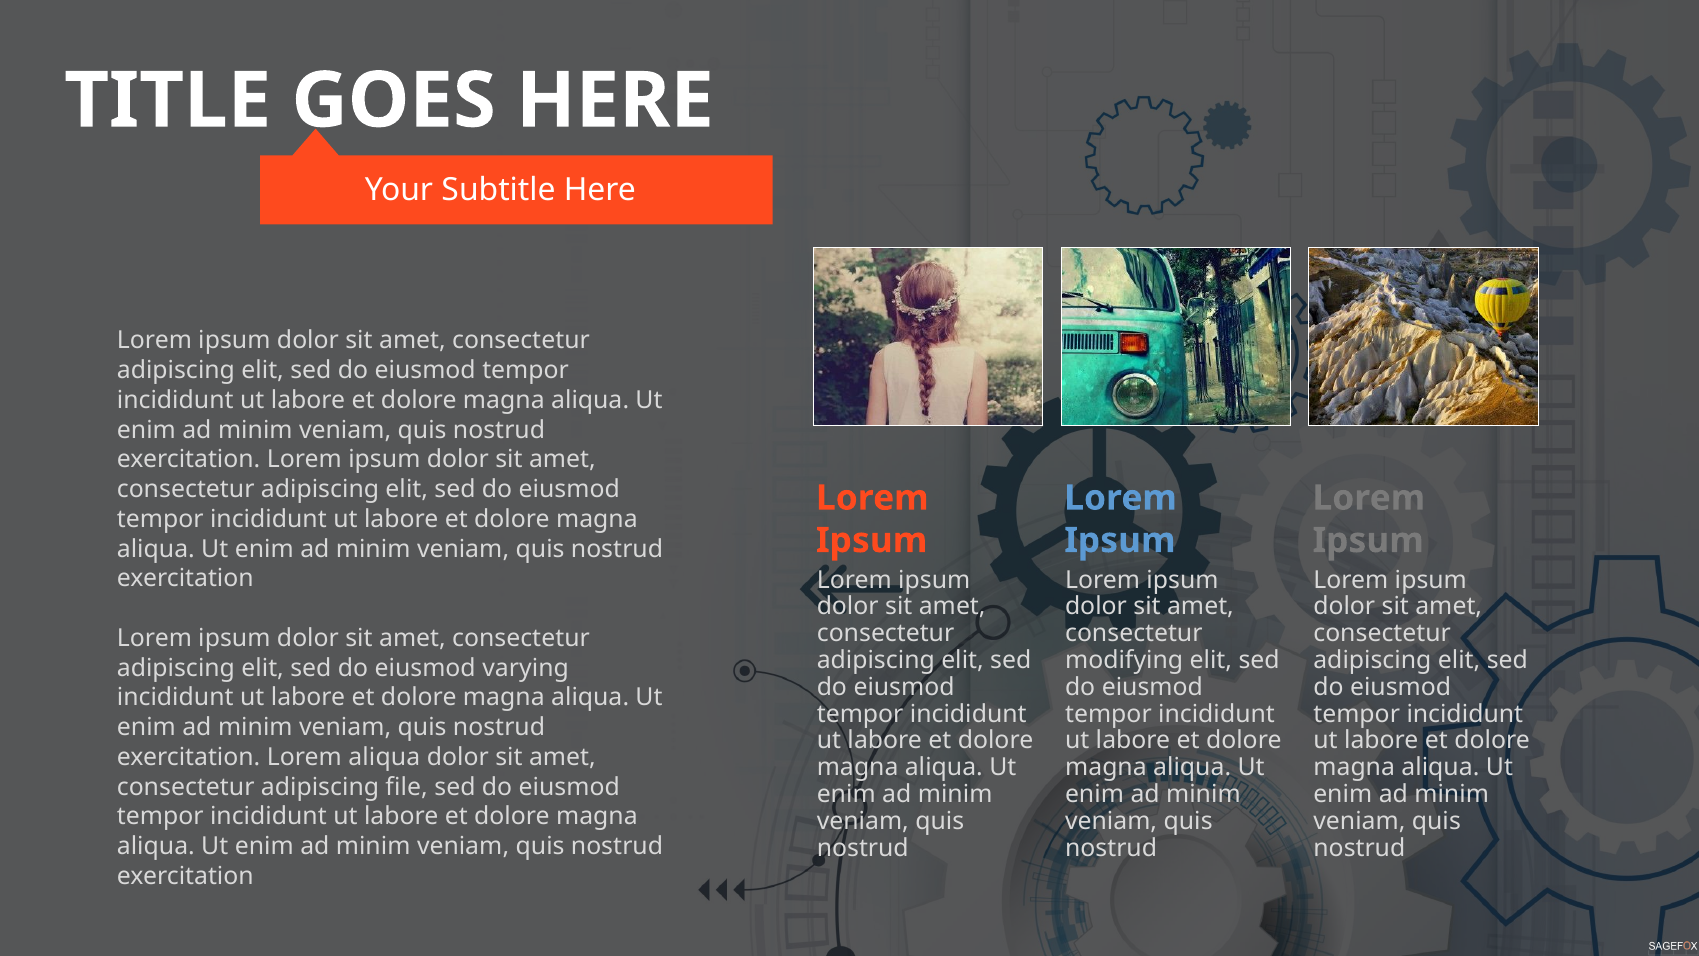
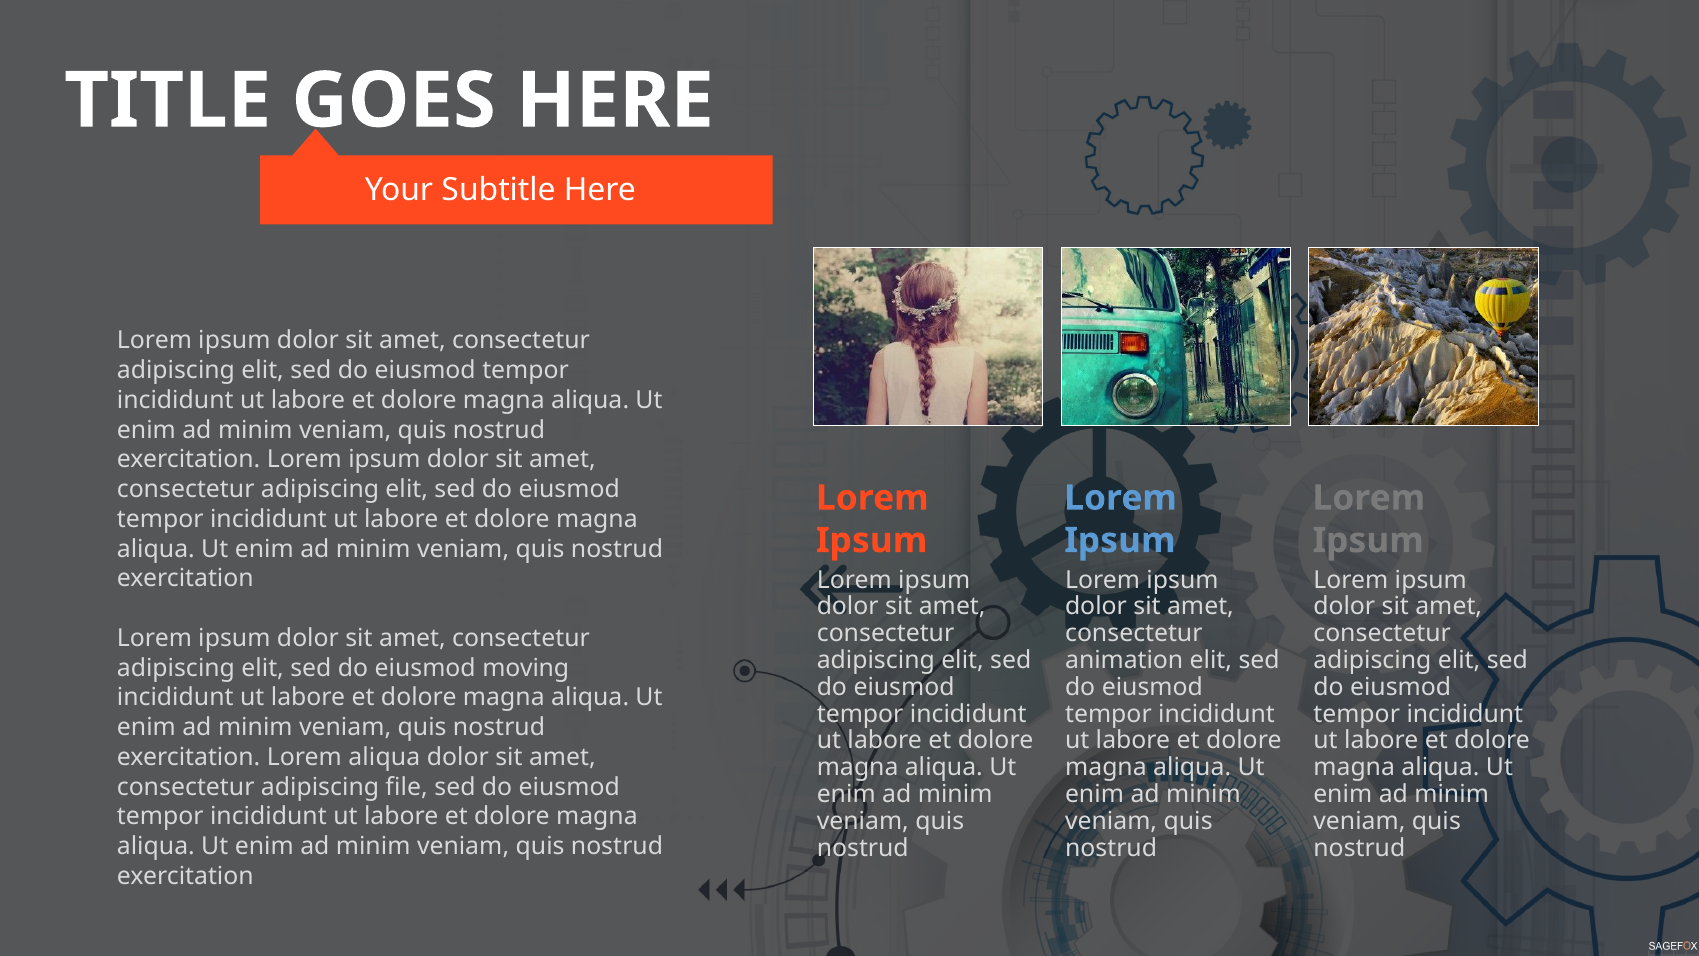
modifying: modifying -> animation
varying: varying -> moving
